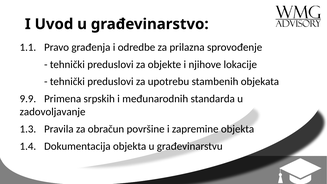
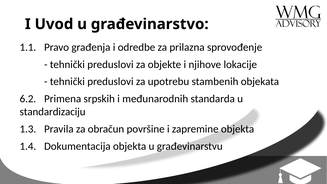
9.9: 9.9 -> 6.2
zadovoljavanje: zadovoljavanje -> standardizaciju
